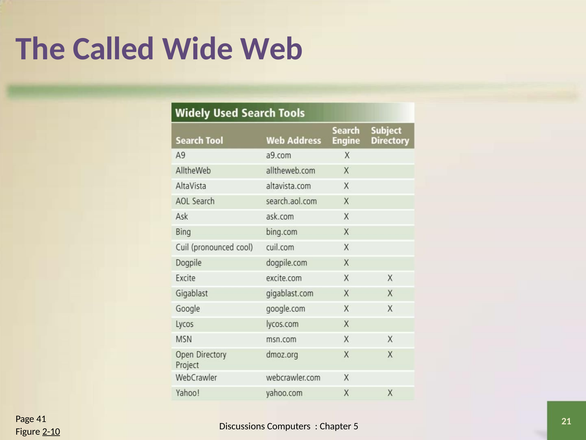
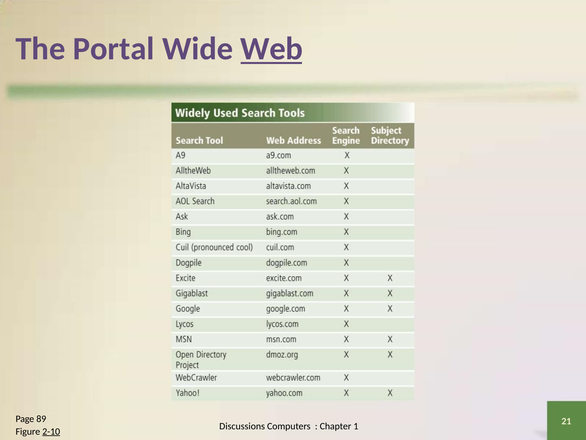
Called: Called -> Portal
Web underline: none -> present
41: 41 -> 89
5: 5 -> 1
